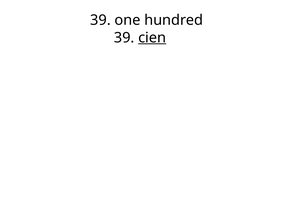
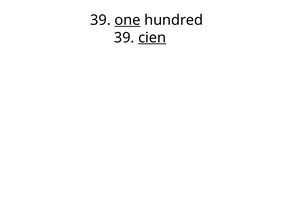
one underline: none -> present
